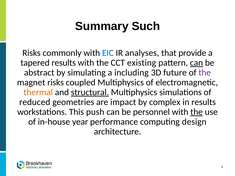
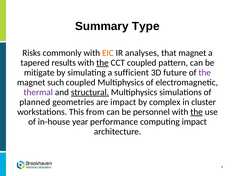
Such: Such -> Type
EIC colour: blue -> orange
that provide: provide -> magnet
the at (102, 63) underline: none -> present
CCT existing: existing -> coupled
can at (196, 63) underline: present -> none
abstract: abstract -> mitigate
including: including -> sufficient
magnet risks: risks -> such
thermal colour: orange -> purple
reduced: reduced -> planned
in results: results -> cluster
push: push -> from
computing design: design -> impact
